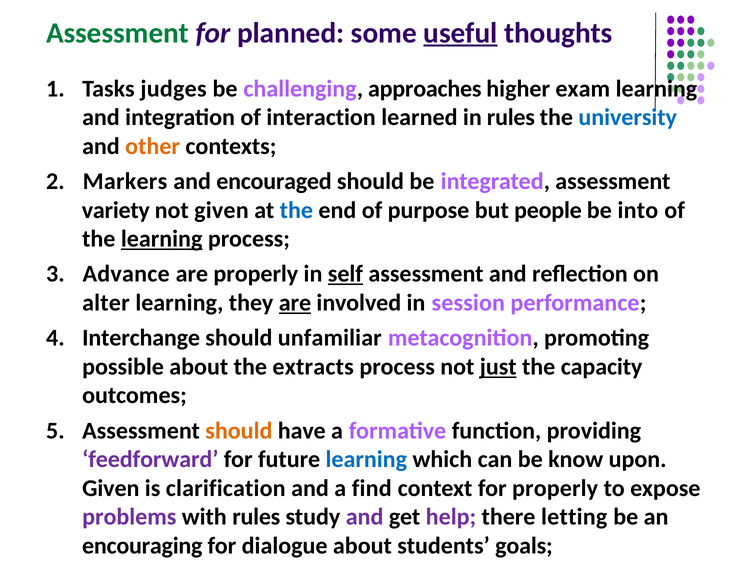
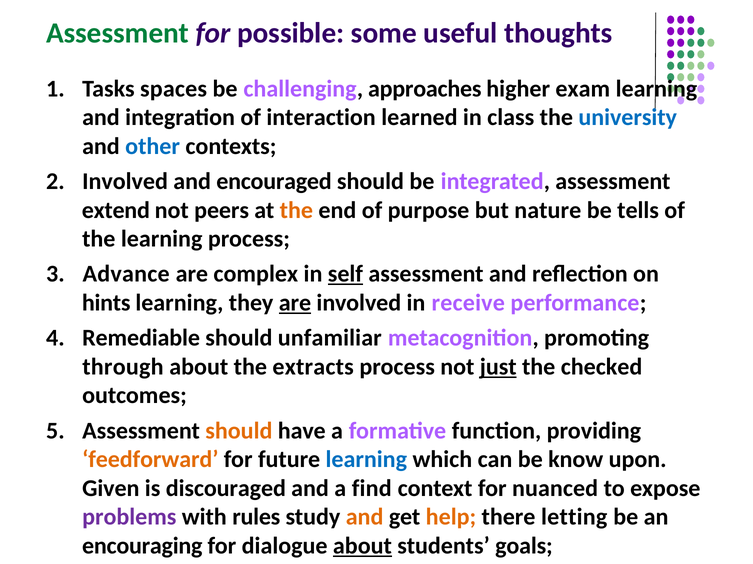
planned: planned -> possible
useful underline: present -> none
judges: judges -> spaces
in rules: rules -> class
other colour: orange -> blue
2 Markers: Markers -> Involved
variety: variety -> extend
not given: given -> peers
the at (296, 210) colour: blue -> orange
people: people -> nature
into: into -> tells
learning at (162, 239) underline: present -> none
are properly: properly -> complex
alter: alter -> hints
session: session -> receive
Interchange: Interchange -> Remediable
possible: possible -> through
capacity: capacity -> checked
feedforward colour: purple -> orange
clarification: clarification -> discouraged
for properly: properly -> nuanced
and at (365, 518) colour: purple -> orange
help colour: purple -> orange
about at (362, 547) underline: none -> present
